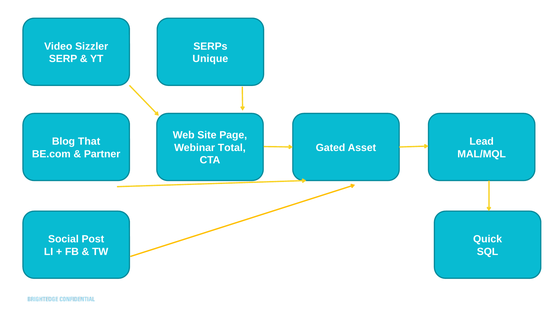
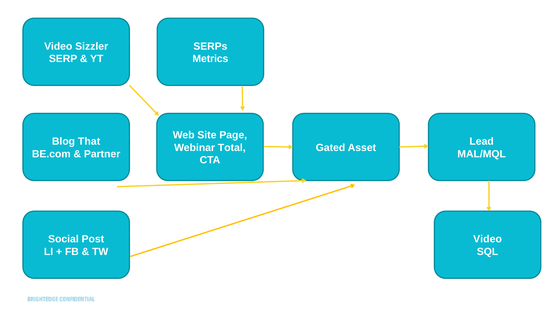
Unique: Unique -> Metrics
Quick at (488, 239): Quick -> Video
